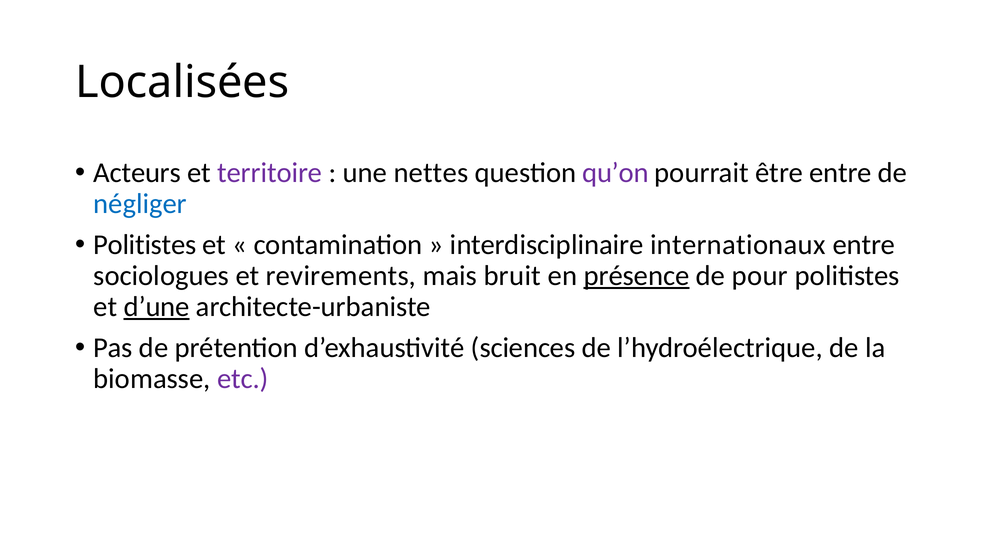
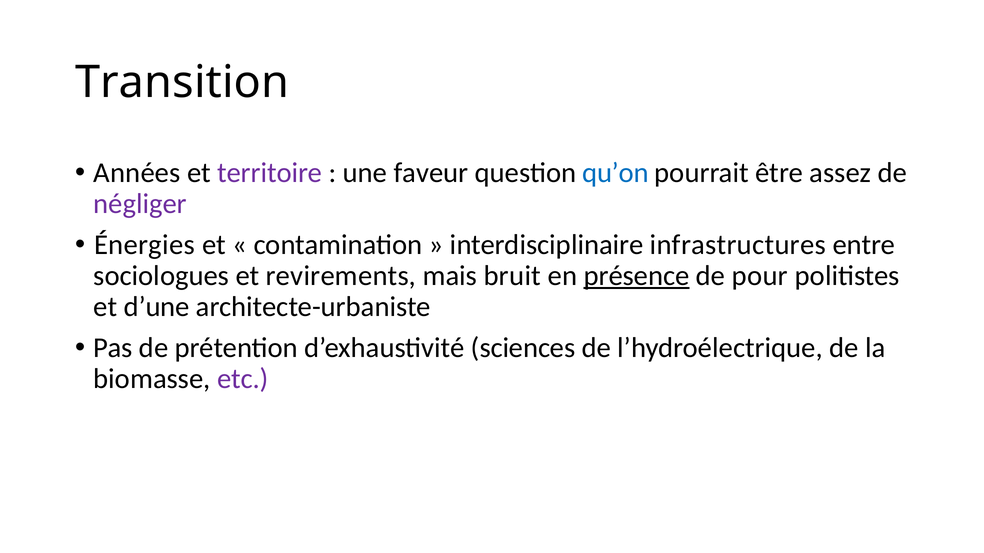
Localisées: Localisées -> Transition
Acteurs: Acteurs -> Années
nettes: nettes -> faveur
qu’on colour: purple -> blue
être entre: entre -> assez
négliger colour: blue -> purple
Politistes at (145, 245): Politistes -> Énergies
internationaux: internationaux -> infrastructures
d’une underline: present -> none
